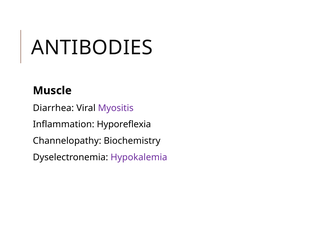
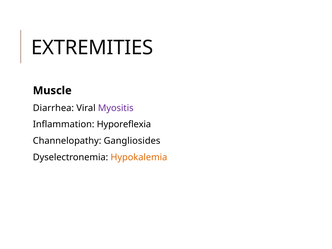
ANTIBODIES: ANTIBODIES -> EXTREMITIES
Biochemistry: Biochemistry -> Gangliosides
Hypokalemia colour: purple -> orange
